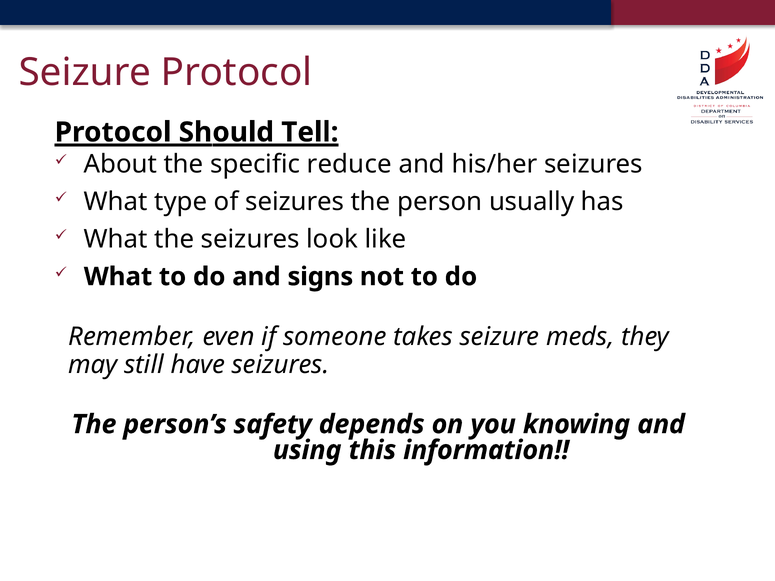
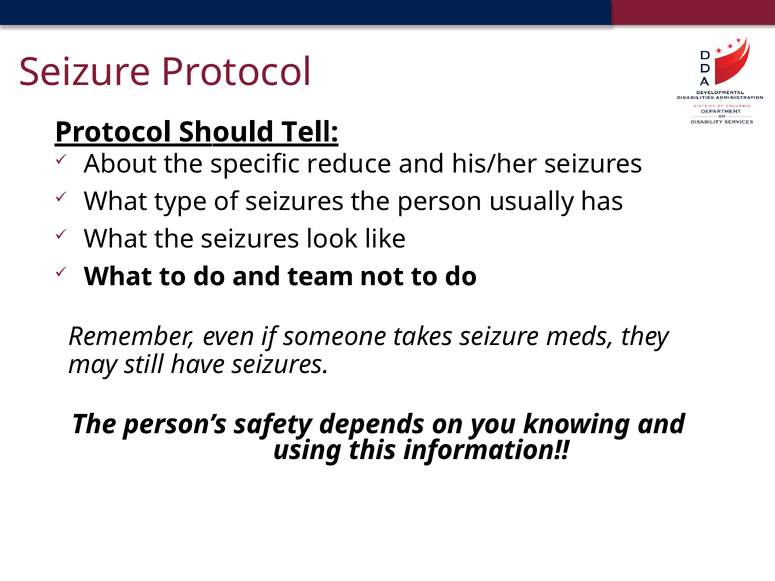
signs: signs -> team
